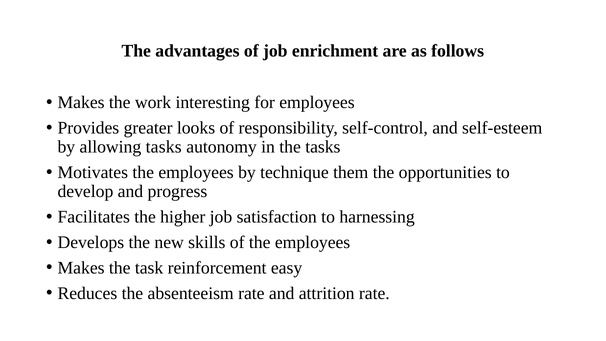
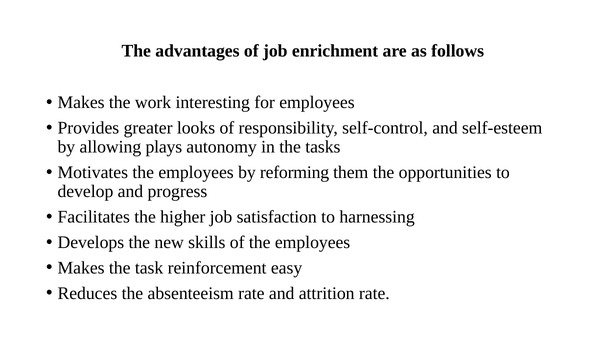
allowing tasks: tasks -> plays
technique: technique -> reforming
